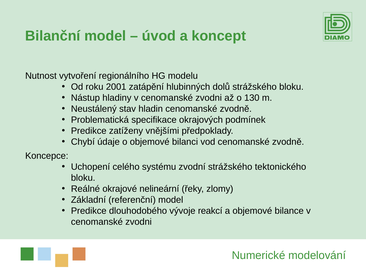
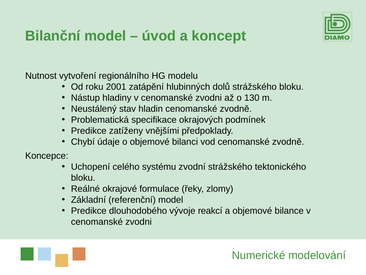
nelineární: nelineární -> formulace
